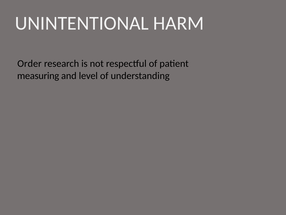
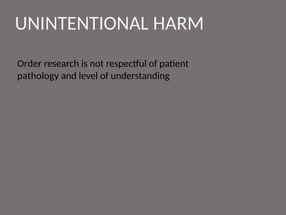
measuring: measuring -> pathology
